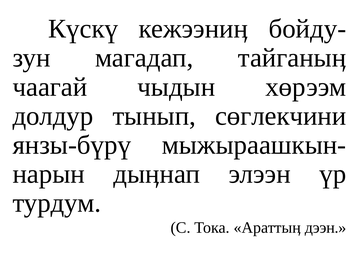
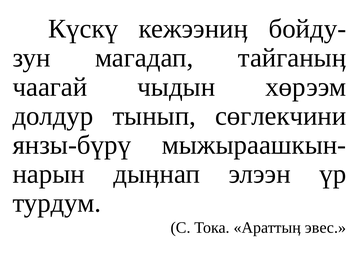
дээн: дээн -> эвес
